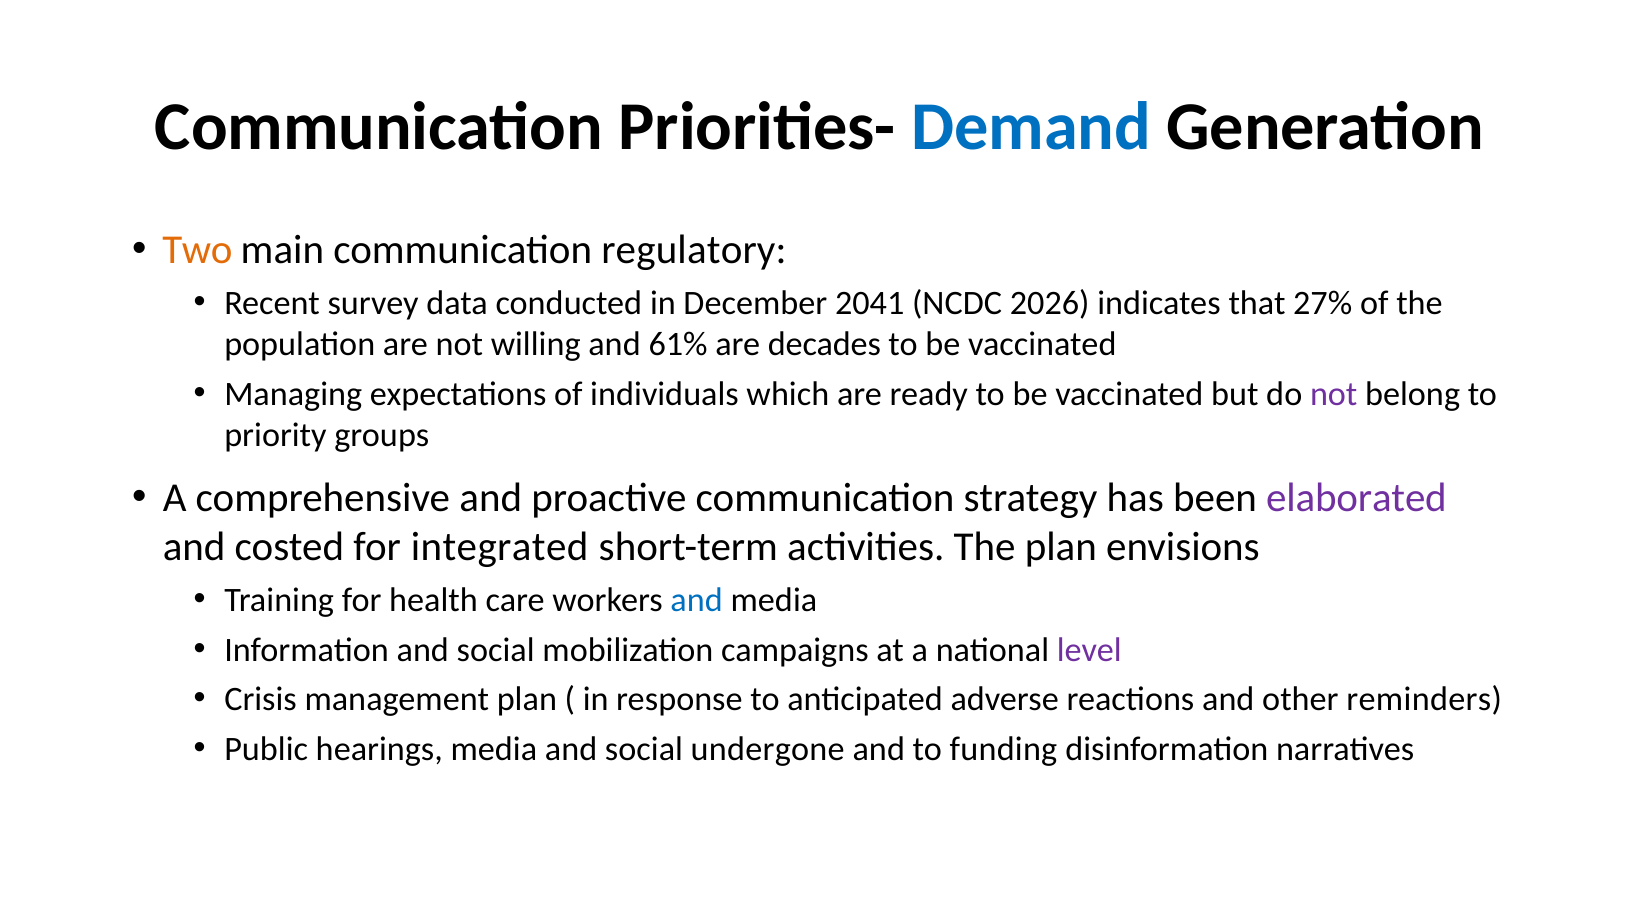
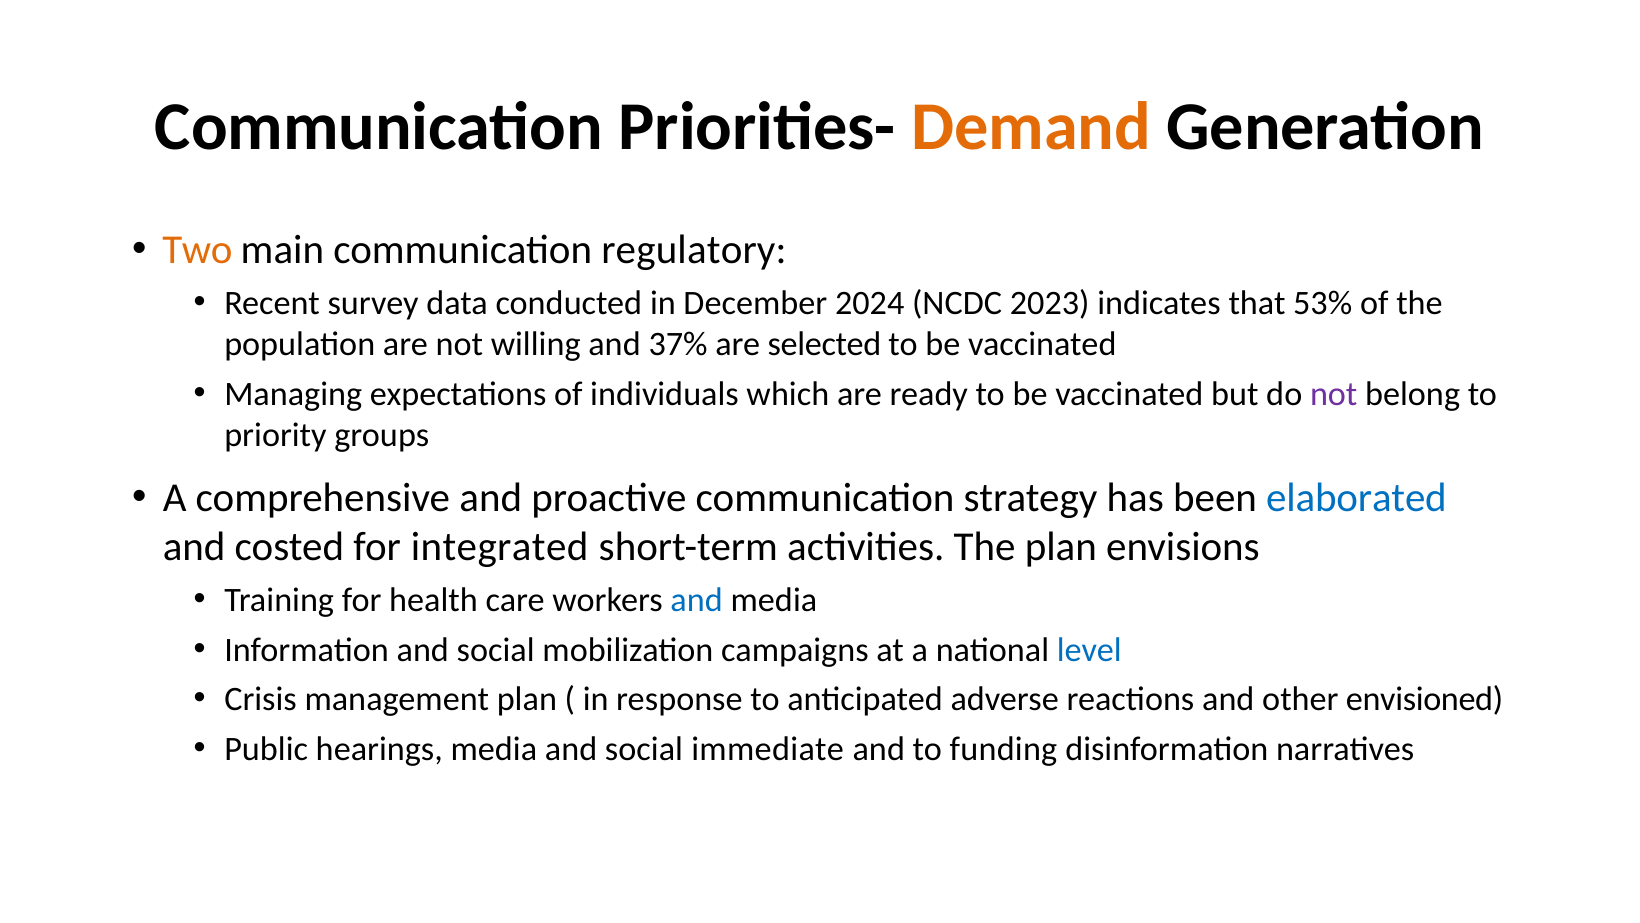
Demand colour: blue -> orange
2041: 2041 -> 2024
2026: 2026 -> 2023
27%: 27% -> 53%
61%: 61% -> 37%
decades: decades -> selected
elaborated colour: purple -> blue
level colour: purple -> blue
reminders: reminders -> envisioned
undergone: undergone -> immediate
